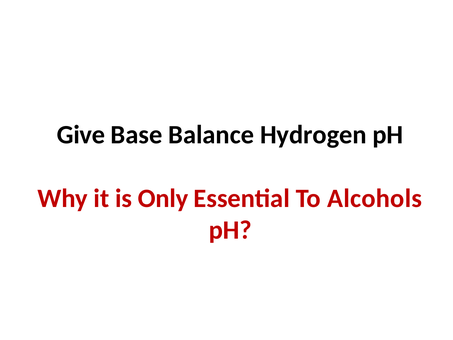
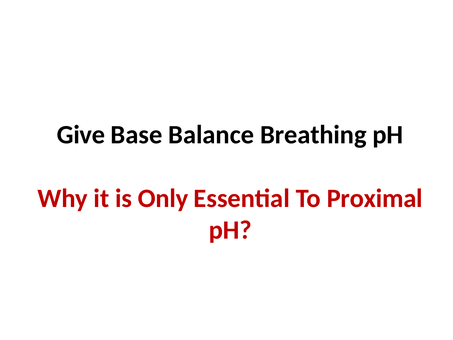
Hydrogen: Hydrogen -> Breathing
Alcohols: Alcohols -> Proximal
